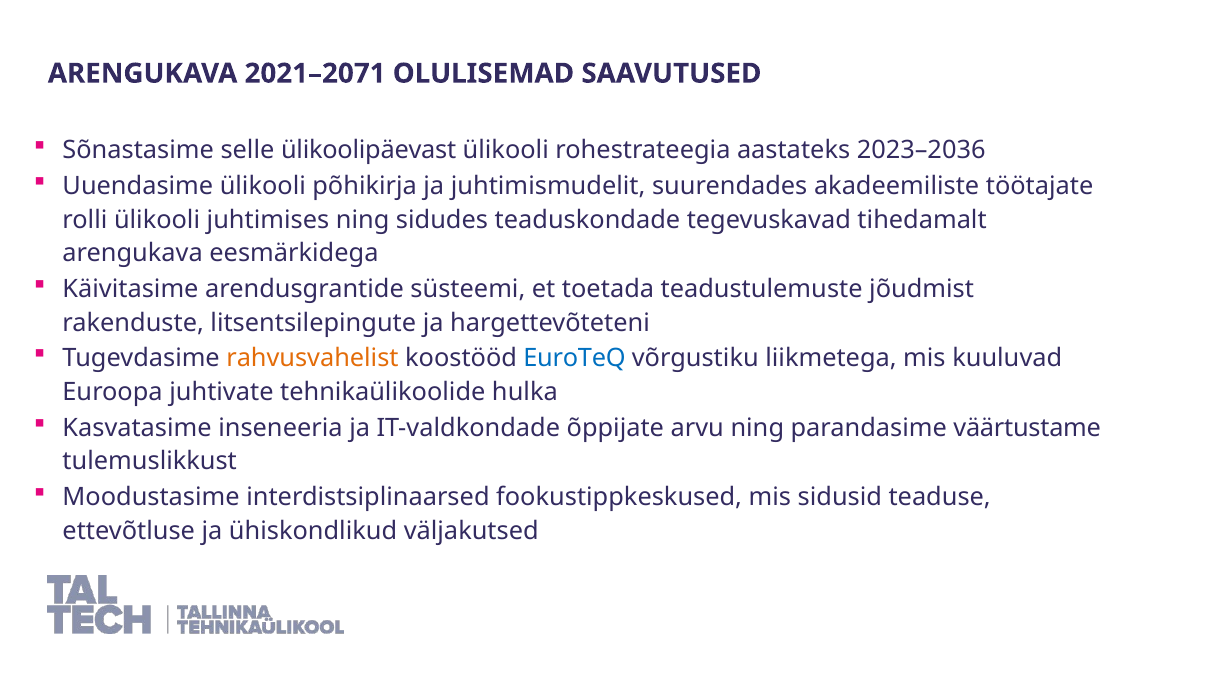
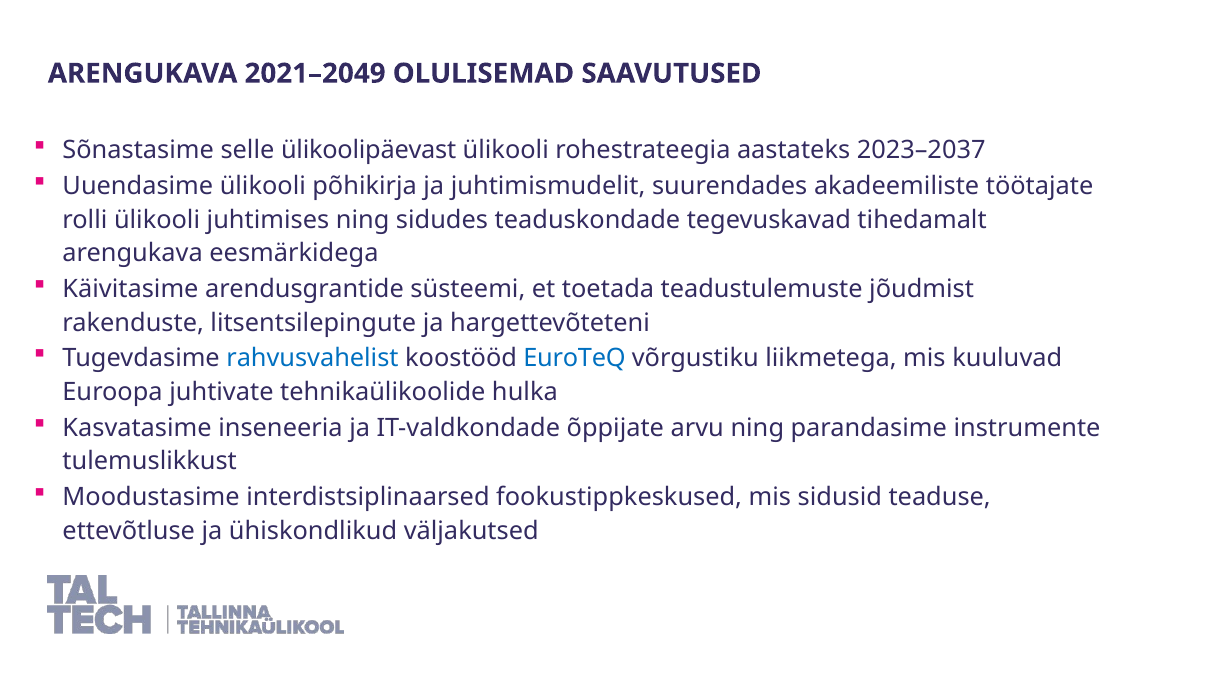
2021–2071: 2021–2071 -> 2021–2049
2023–2036: 2023–2036 -> 2023–2037
rahvusvahelist colour: orange -> blue
väärtustame: väärtustame -> instrumente
